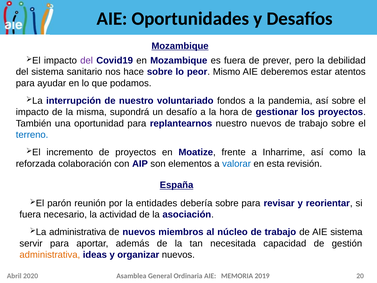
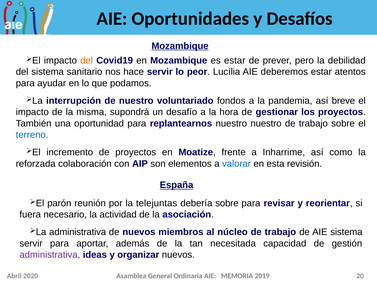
del at (87, 61) colour: purple -> orange
es fuera: fuera -> estar
hace sobre: sobre -> servir
Mismo: Mismo -> Lucília
así sobre: sobre -> breve
nuestro nuevos: nuevos -> nuestro
entidades: entidades -> telejuntas
administrativa at (50, 254) colour: orange -> purple
